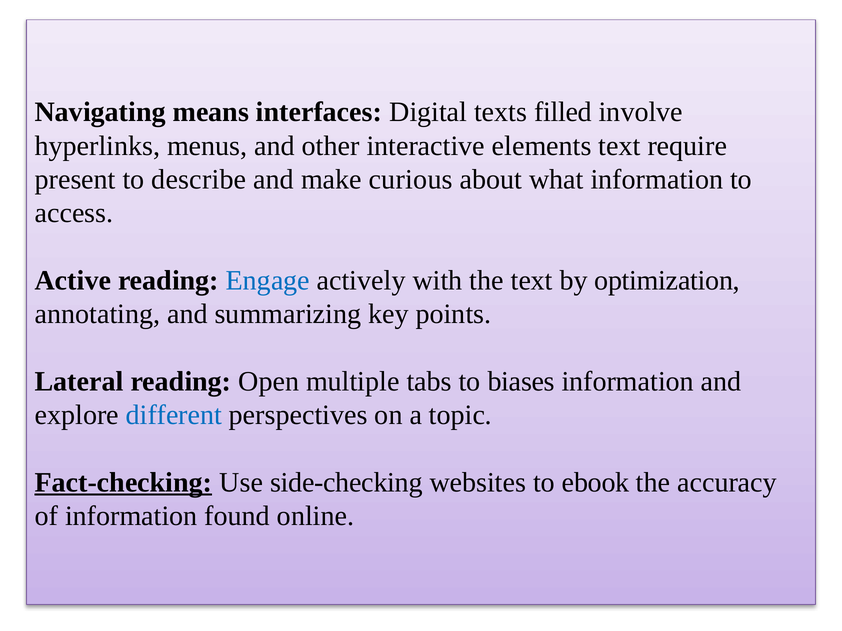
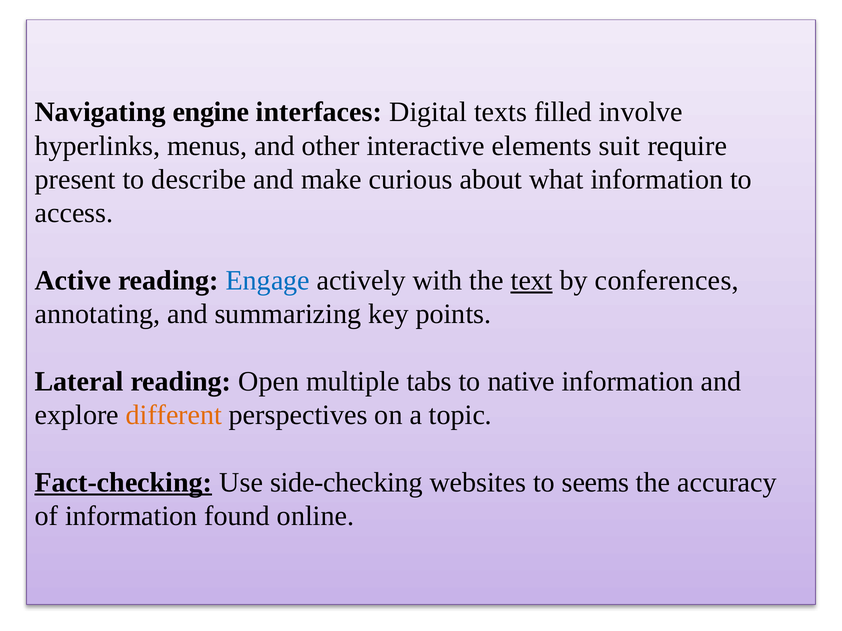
means: means -> engine
elements text: text -> suit
text at (532, 281) underline: none -> present
optimization: optimization -> conferences
biases: biases -> native
different colour: blue -> orange
ebook: ebook -> seems
